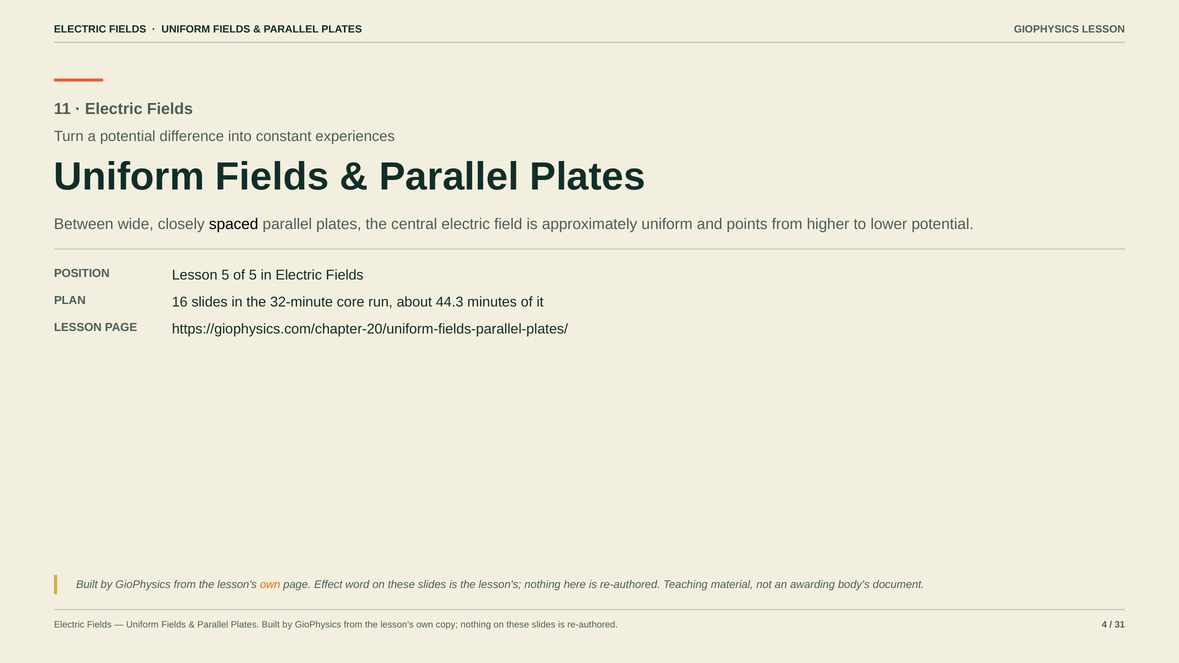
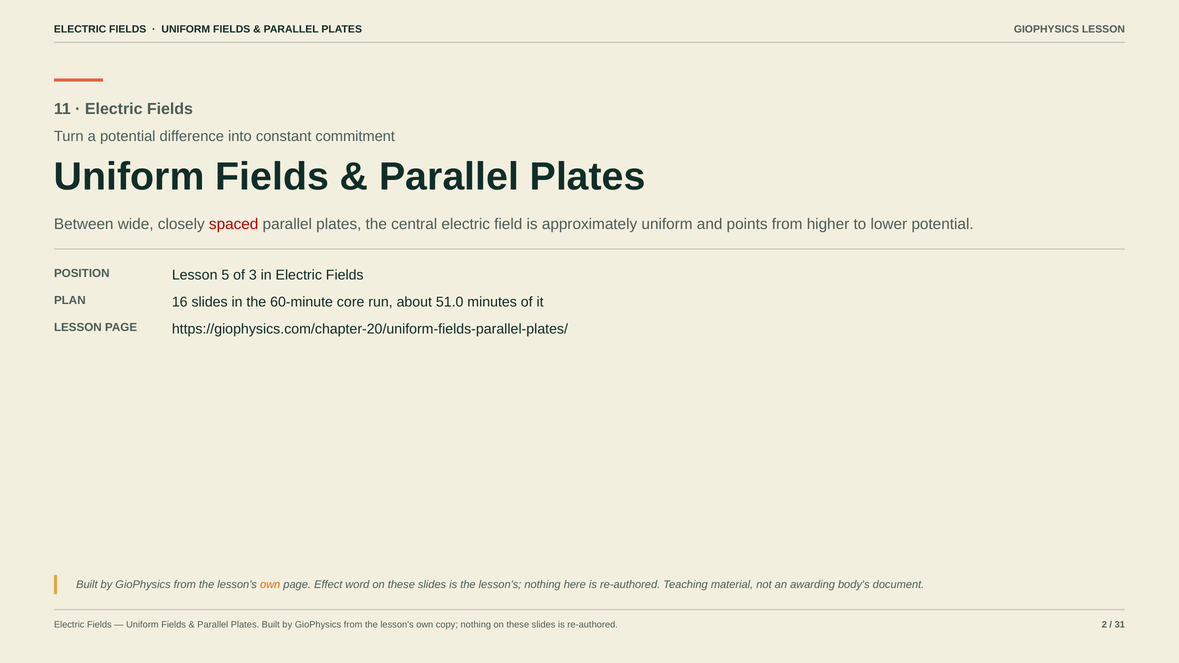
experiences: experiences -> commitment
spaced colour: black -> red
of 5: 5 -> 3
32-minute: 32-minute -> 60-minute
44.3: 44.3 -> 51.0
4: 4 -> 2
